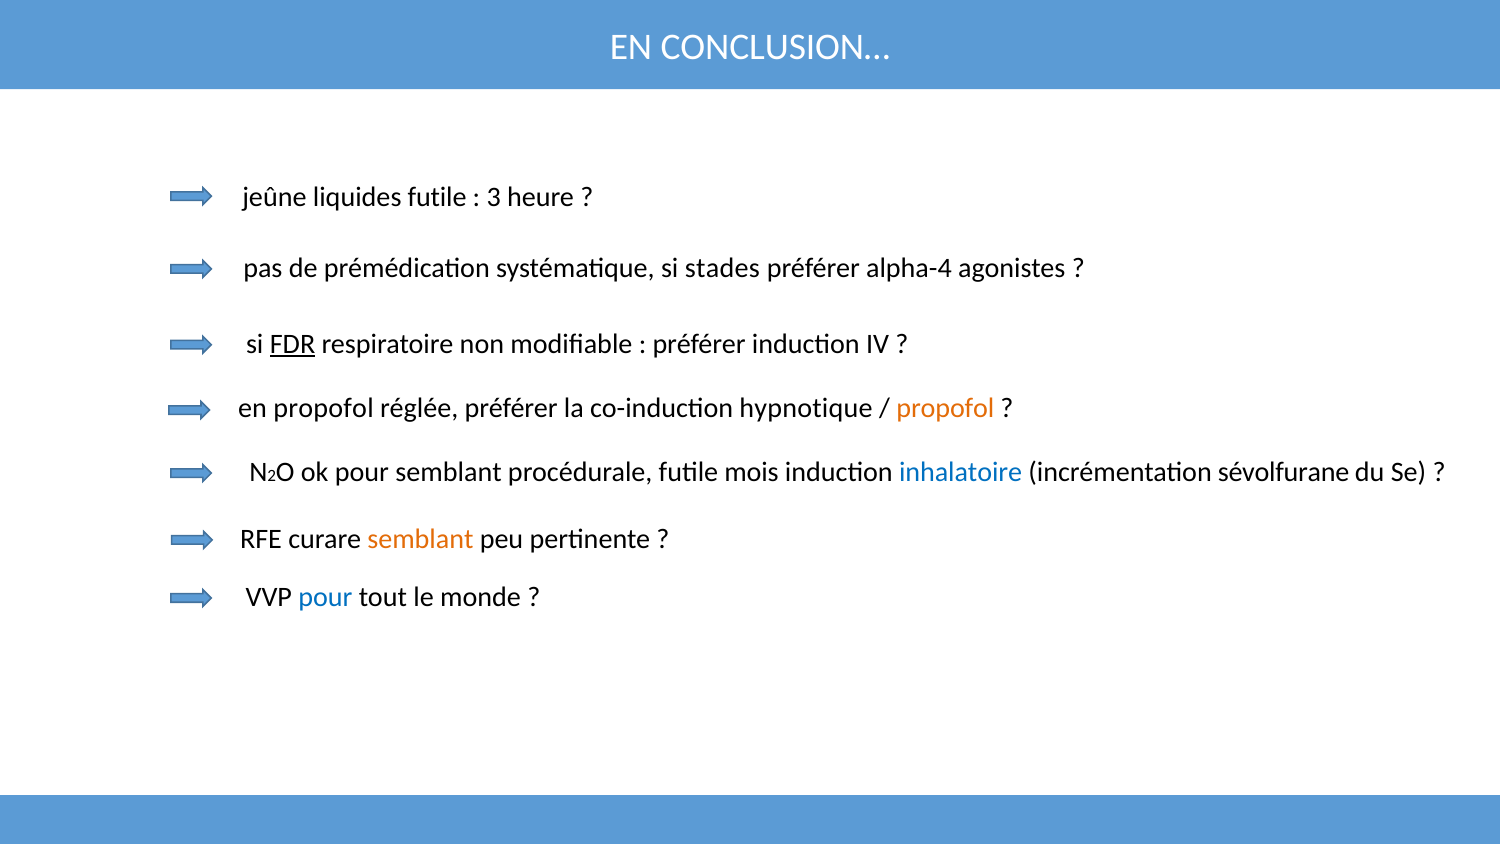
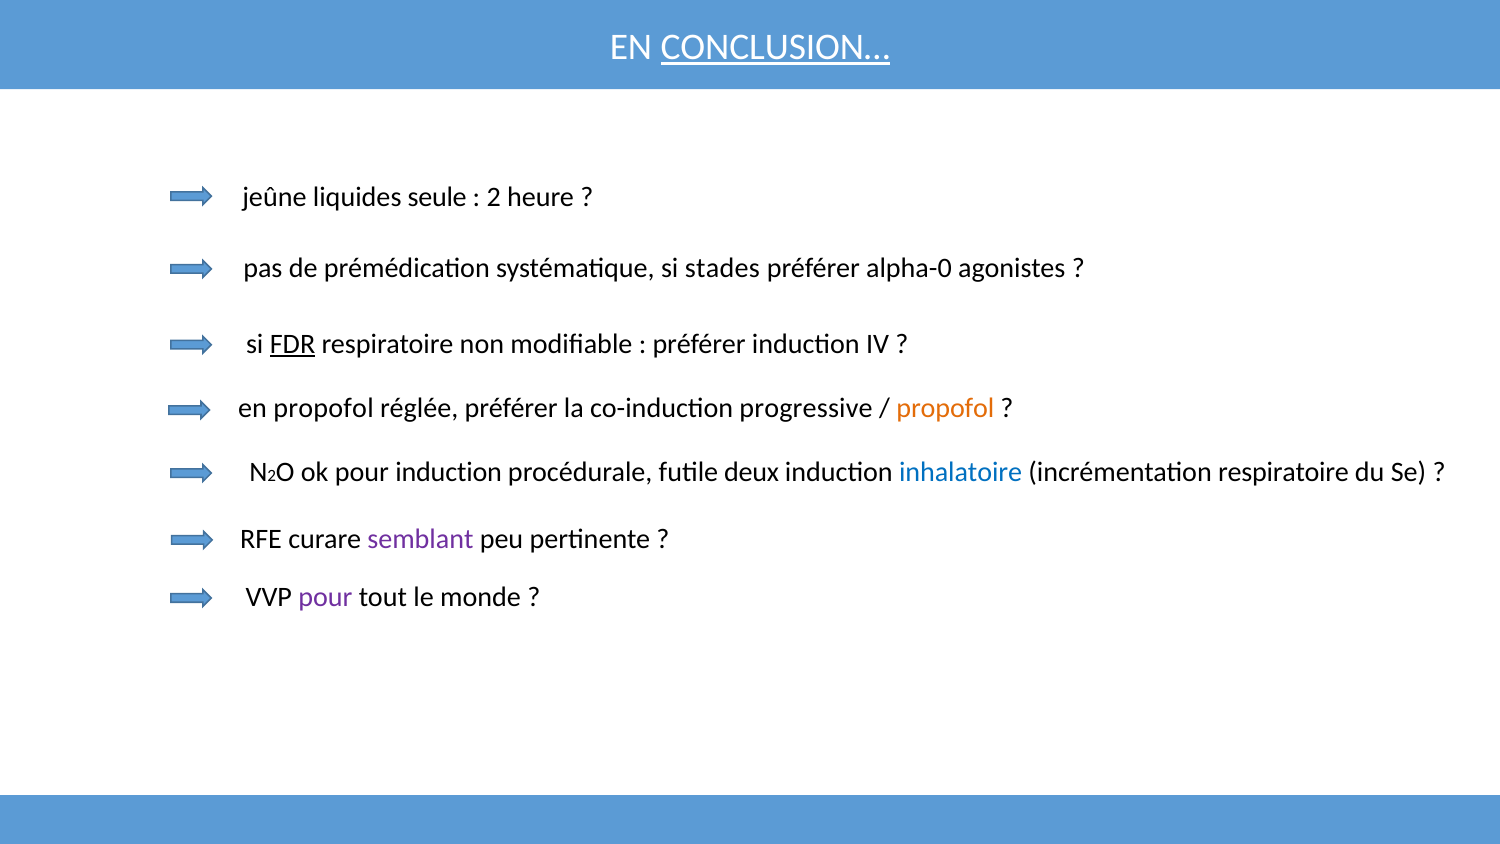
CONCLUSION… underline: none -> present
liquides futile: futile -> seule
3 at (494, 197): 3 -> 2
alpha-4: alpha-4 -> alpha-0
hypnotique: hypnotique -> progressive
pour semblant: semblant -> induction
mois: mois -> deux
incrémentation sévolfurane: sévolfurane -> respiratoire
semblant at (420, 539) colour: orange -> purple
pour at (325, 597) colour: blue -> purple
